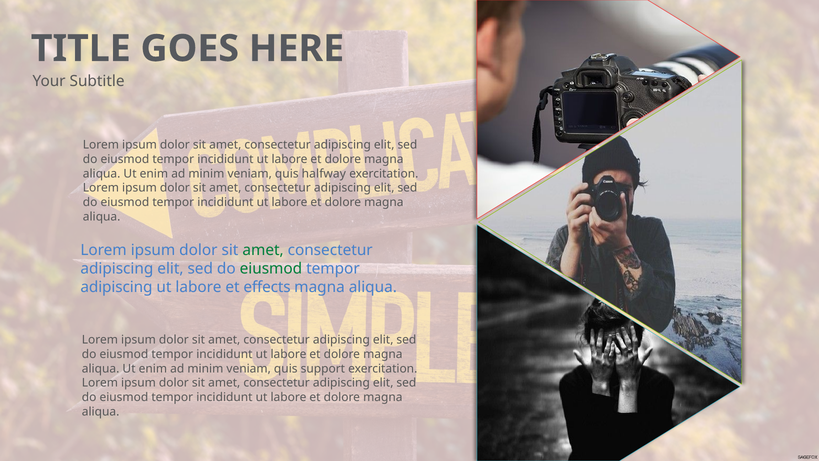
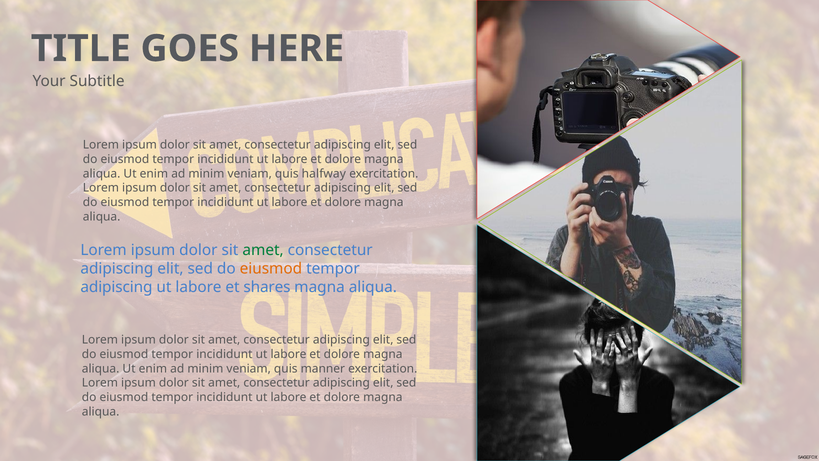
eiusmod at (271, 269) colour: green -> orange
effects: effects -> shares
support: support -> manner
